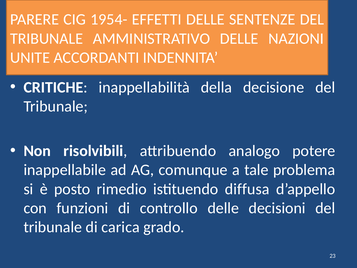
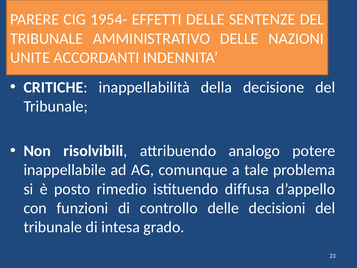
carica: carica -> intesa
